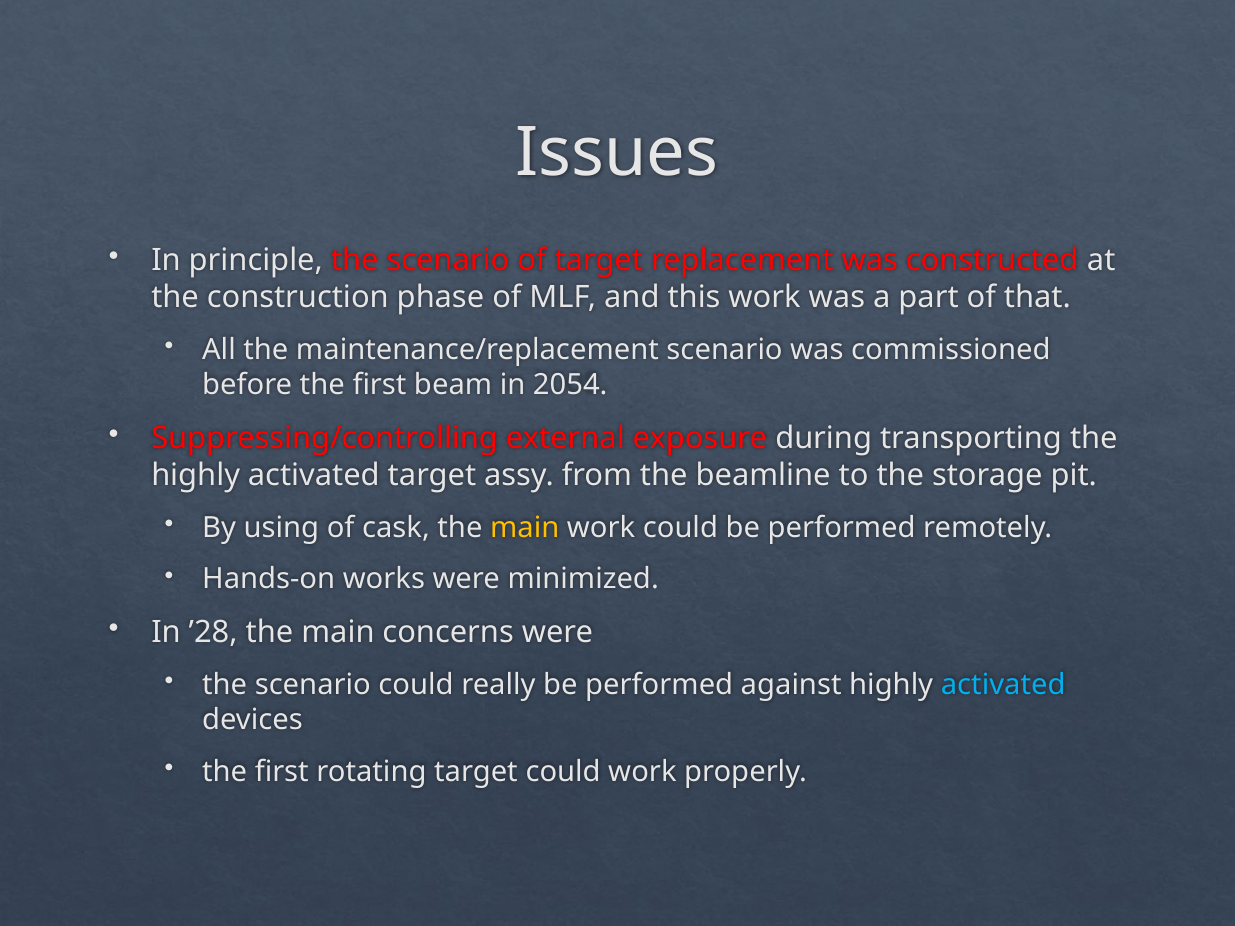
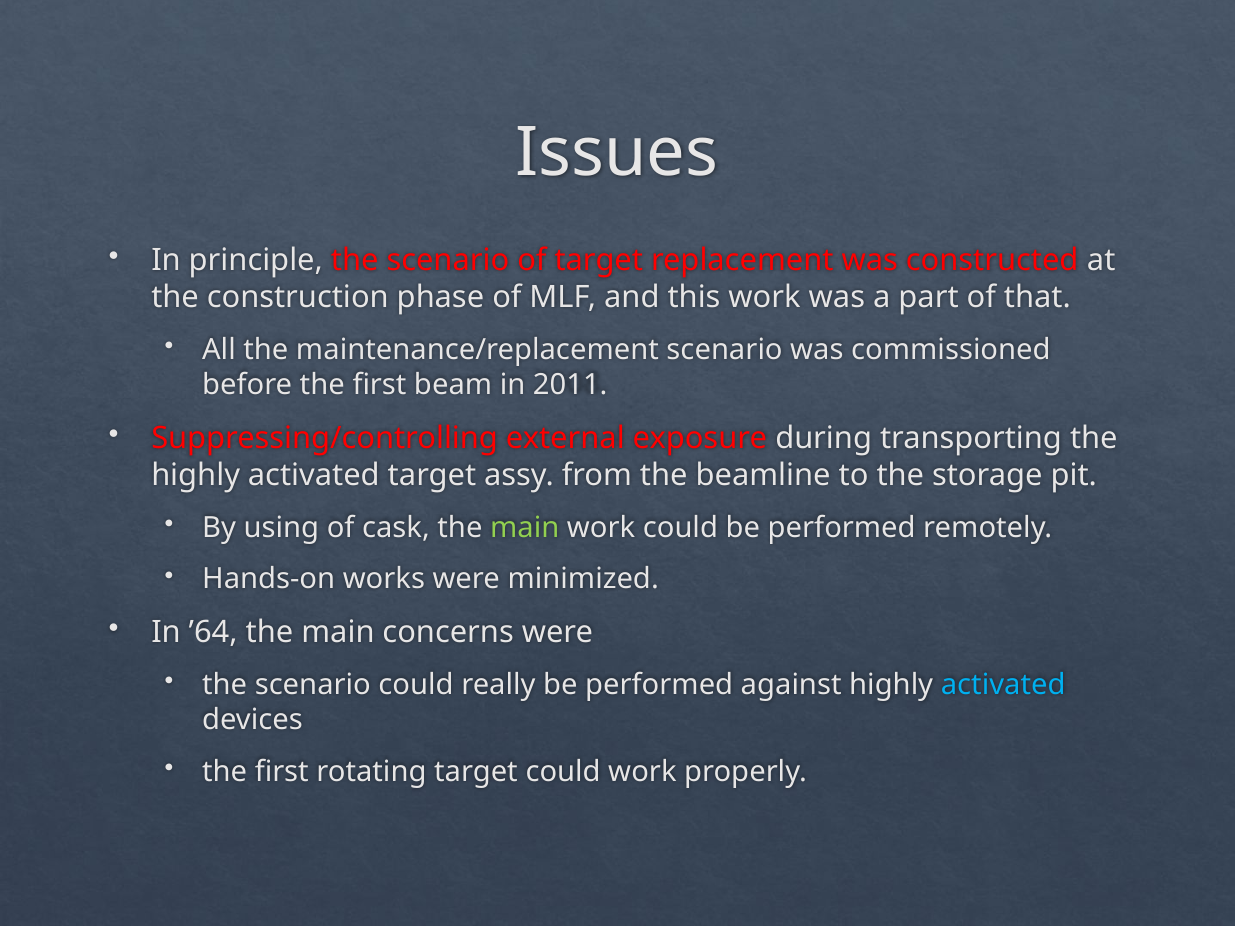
2054: 2054 -> 2011
main at (525, 528) colour: yellow -> light green
’28: ’28 -> ’64
